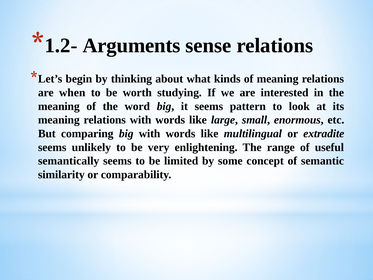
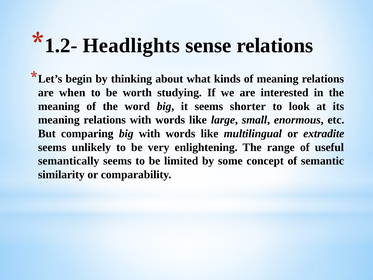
Arguments: Arguments -> Headlights
pattern: pattern -> shorter
